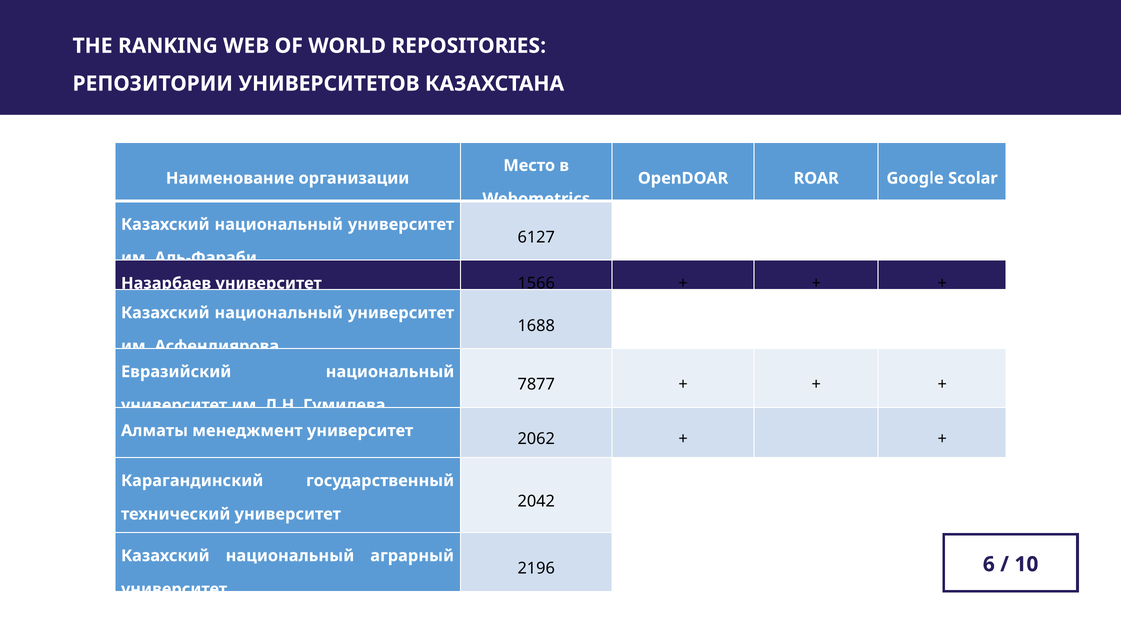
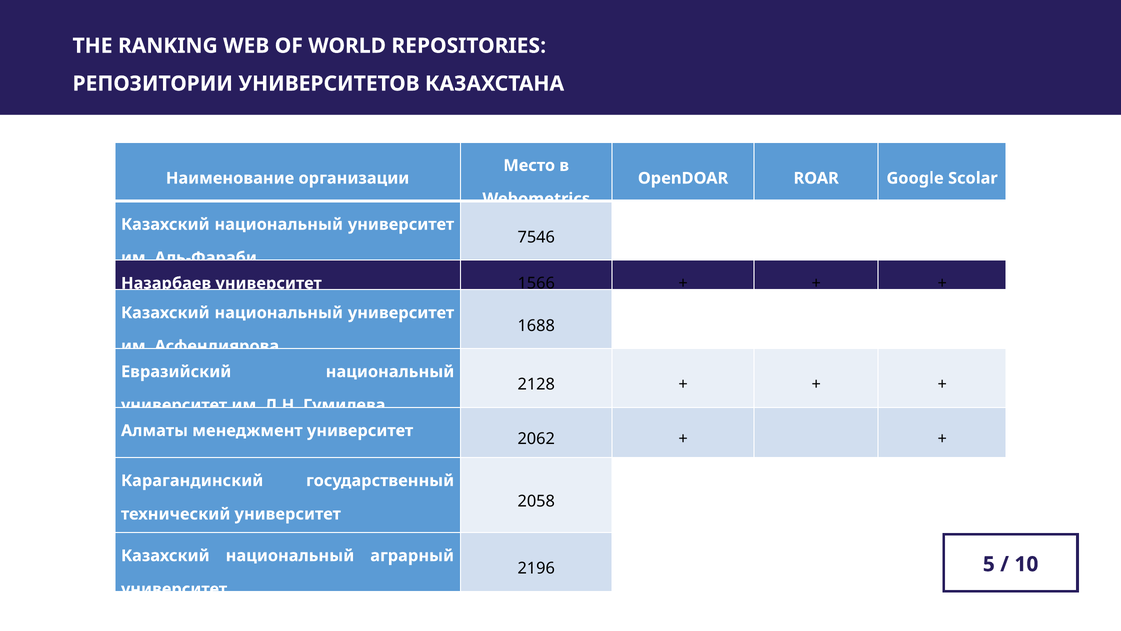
6127: 6127 -> 7546
7877: 7877 -> 2128
2042: 2042 -> 2058
6: 6 -> 5
